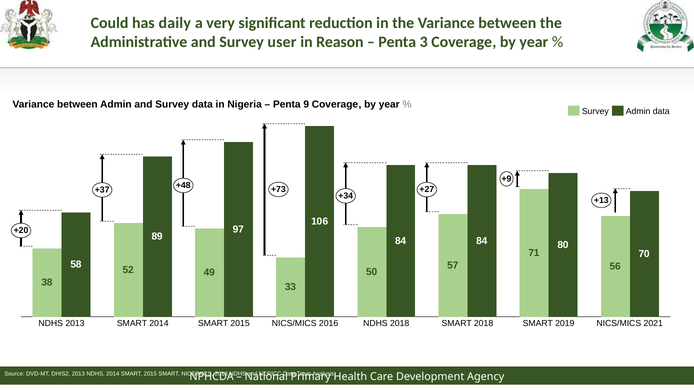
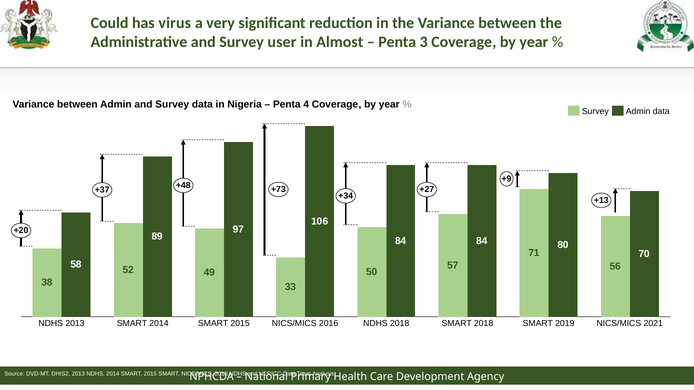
daily: daily -> virus
Reason: Reason -> Almost
9: 9 -> 4
